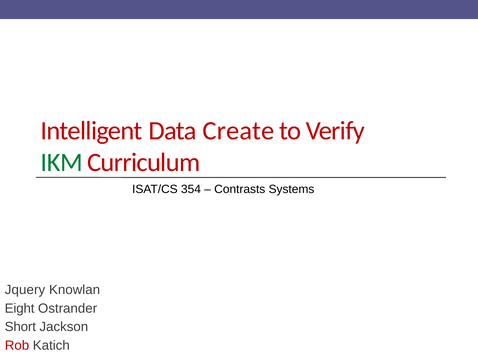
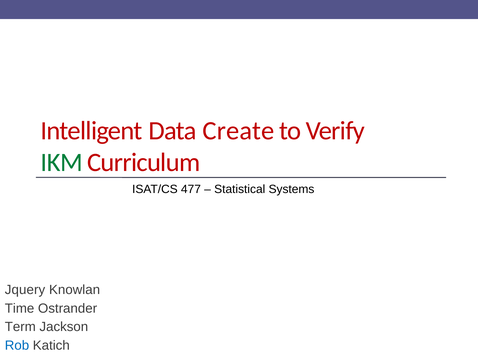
354: 354 -> 477
Contrasts: Contrasts -> Statistical
Eight: Eight -> Time
Short: Short -> Term
Rob colour: red -> blue
